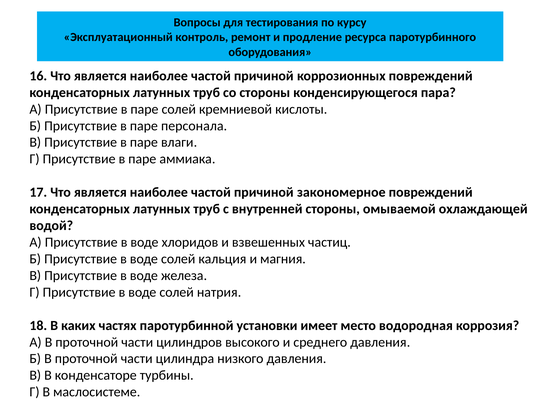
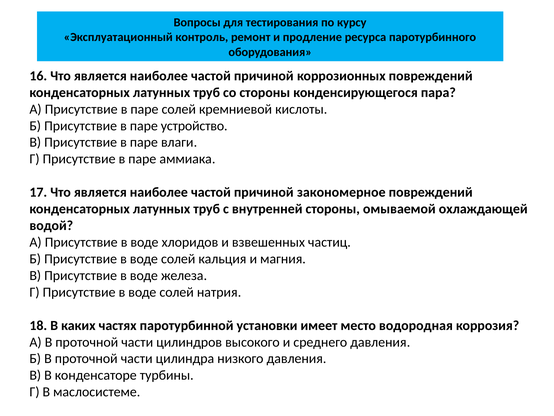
персонала: персонала -> устройство
